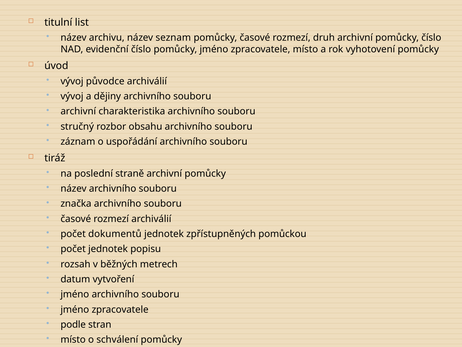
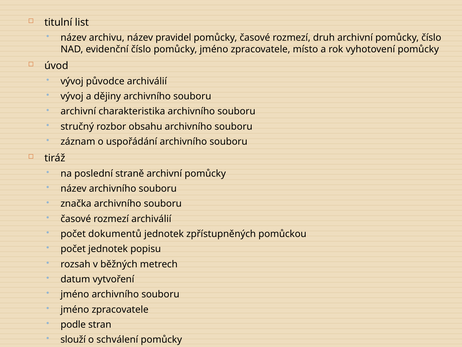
seznam: seznam -> pravidel
místo at (73, 339): místo -> slouží
